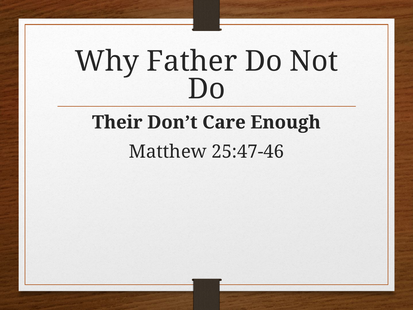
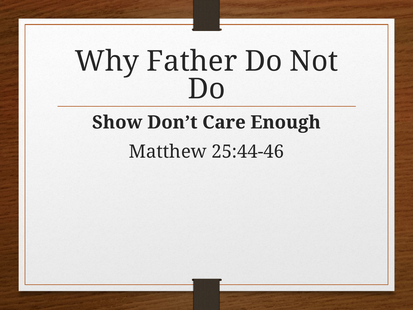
Their: Their -> Show
25:47-46: 25:47-46 -> 25:44-46
